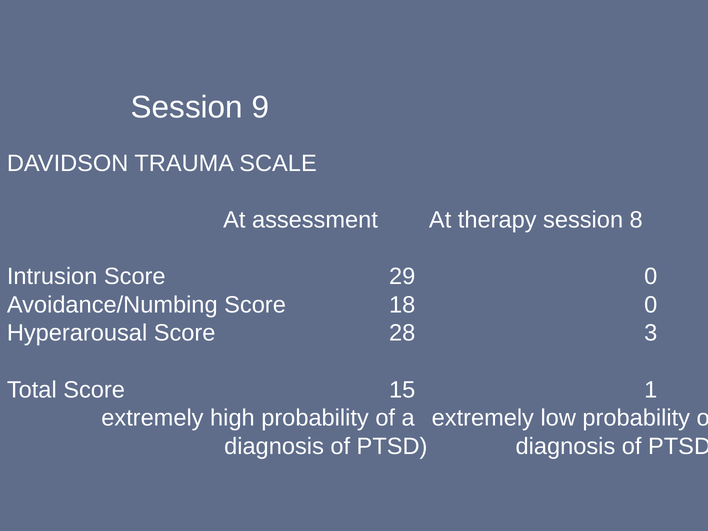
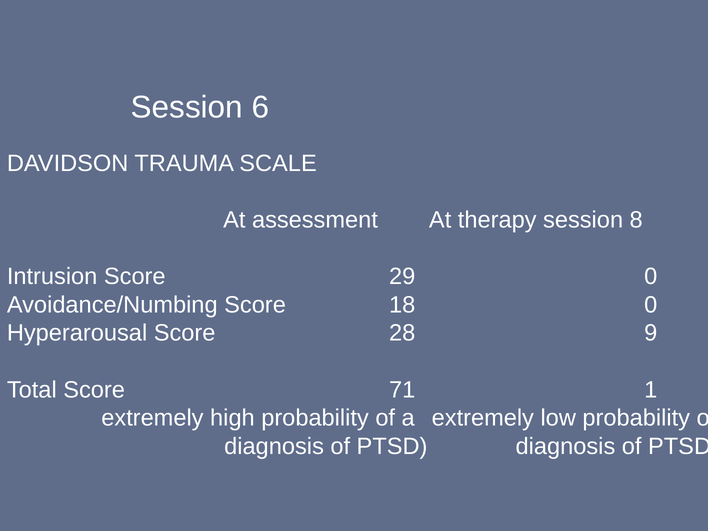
9: 9 -> 6
3: 3 -> 9
15: 15 -> 71
